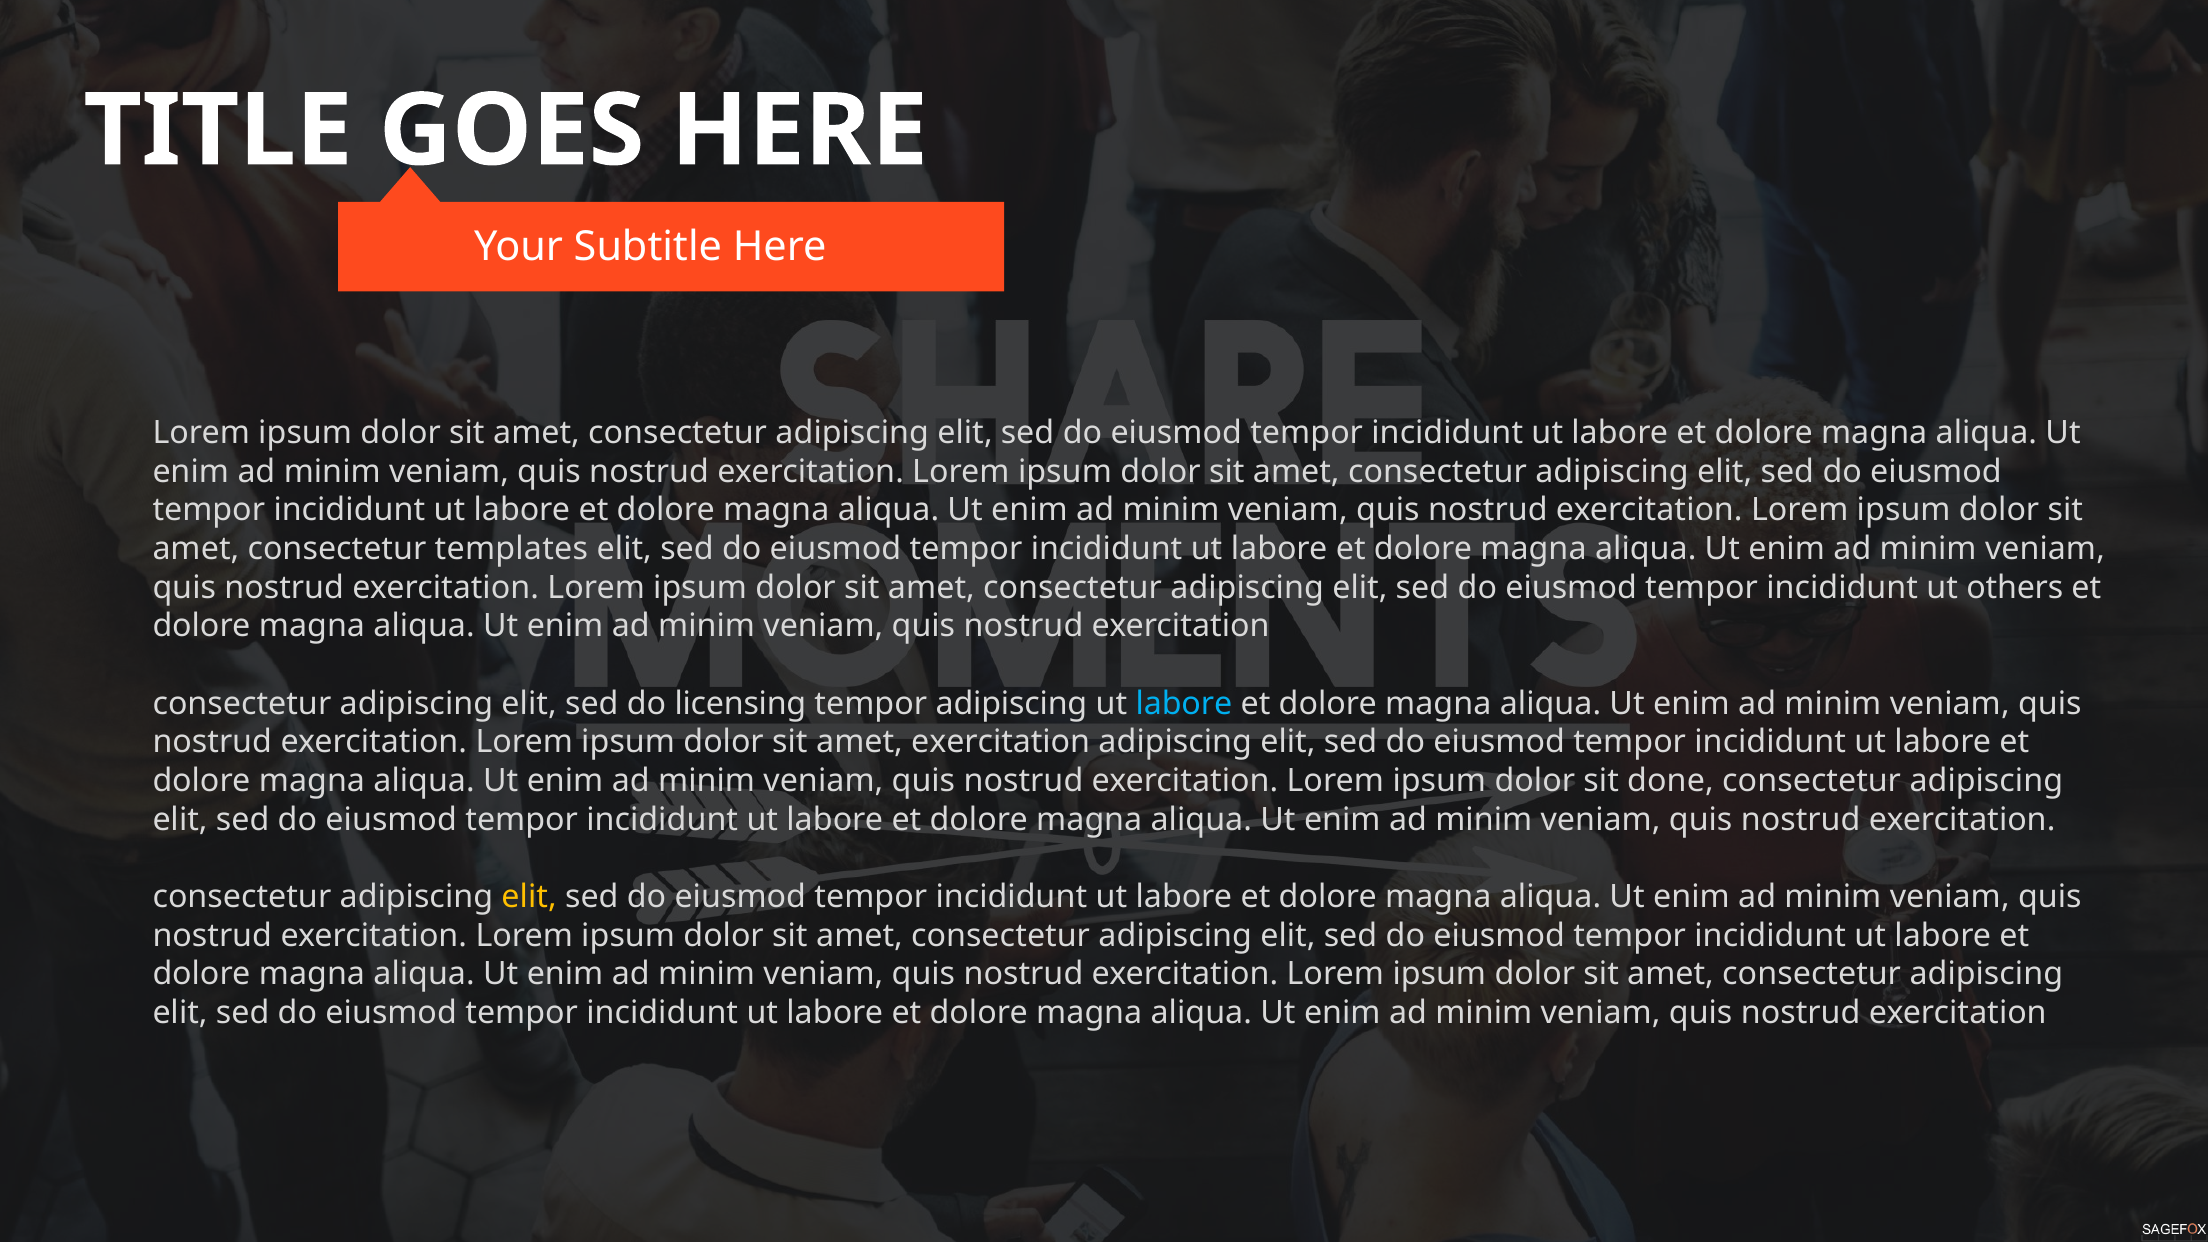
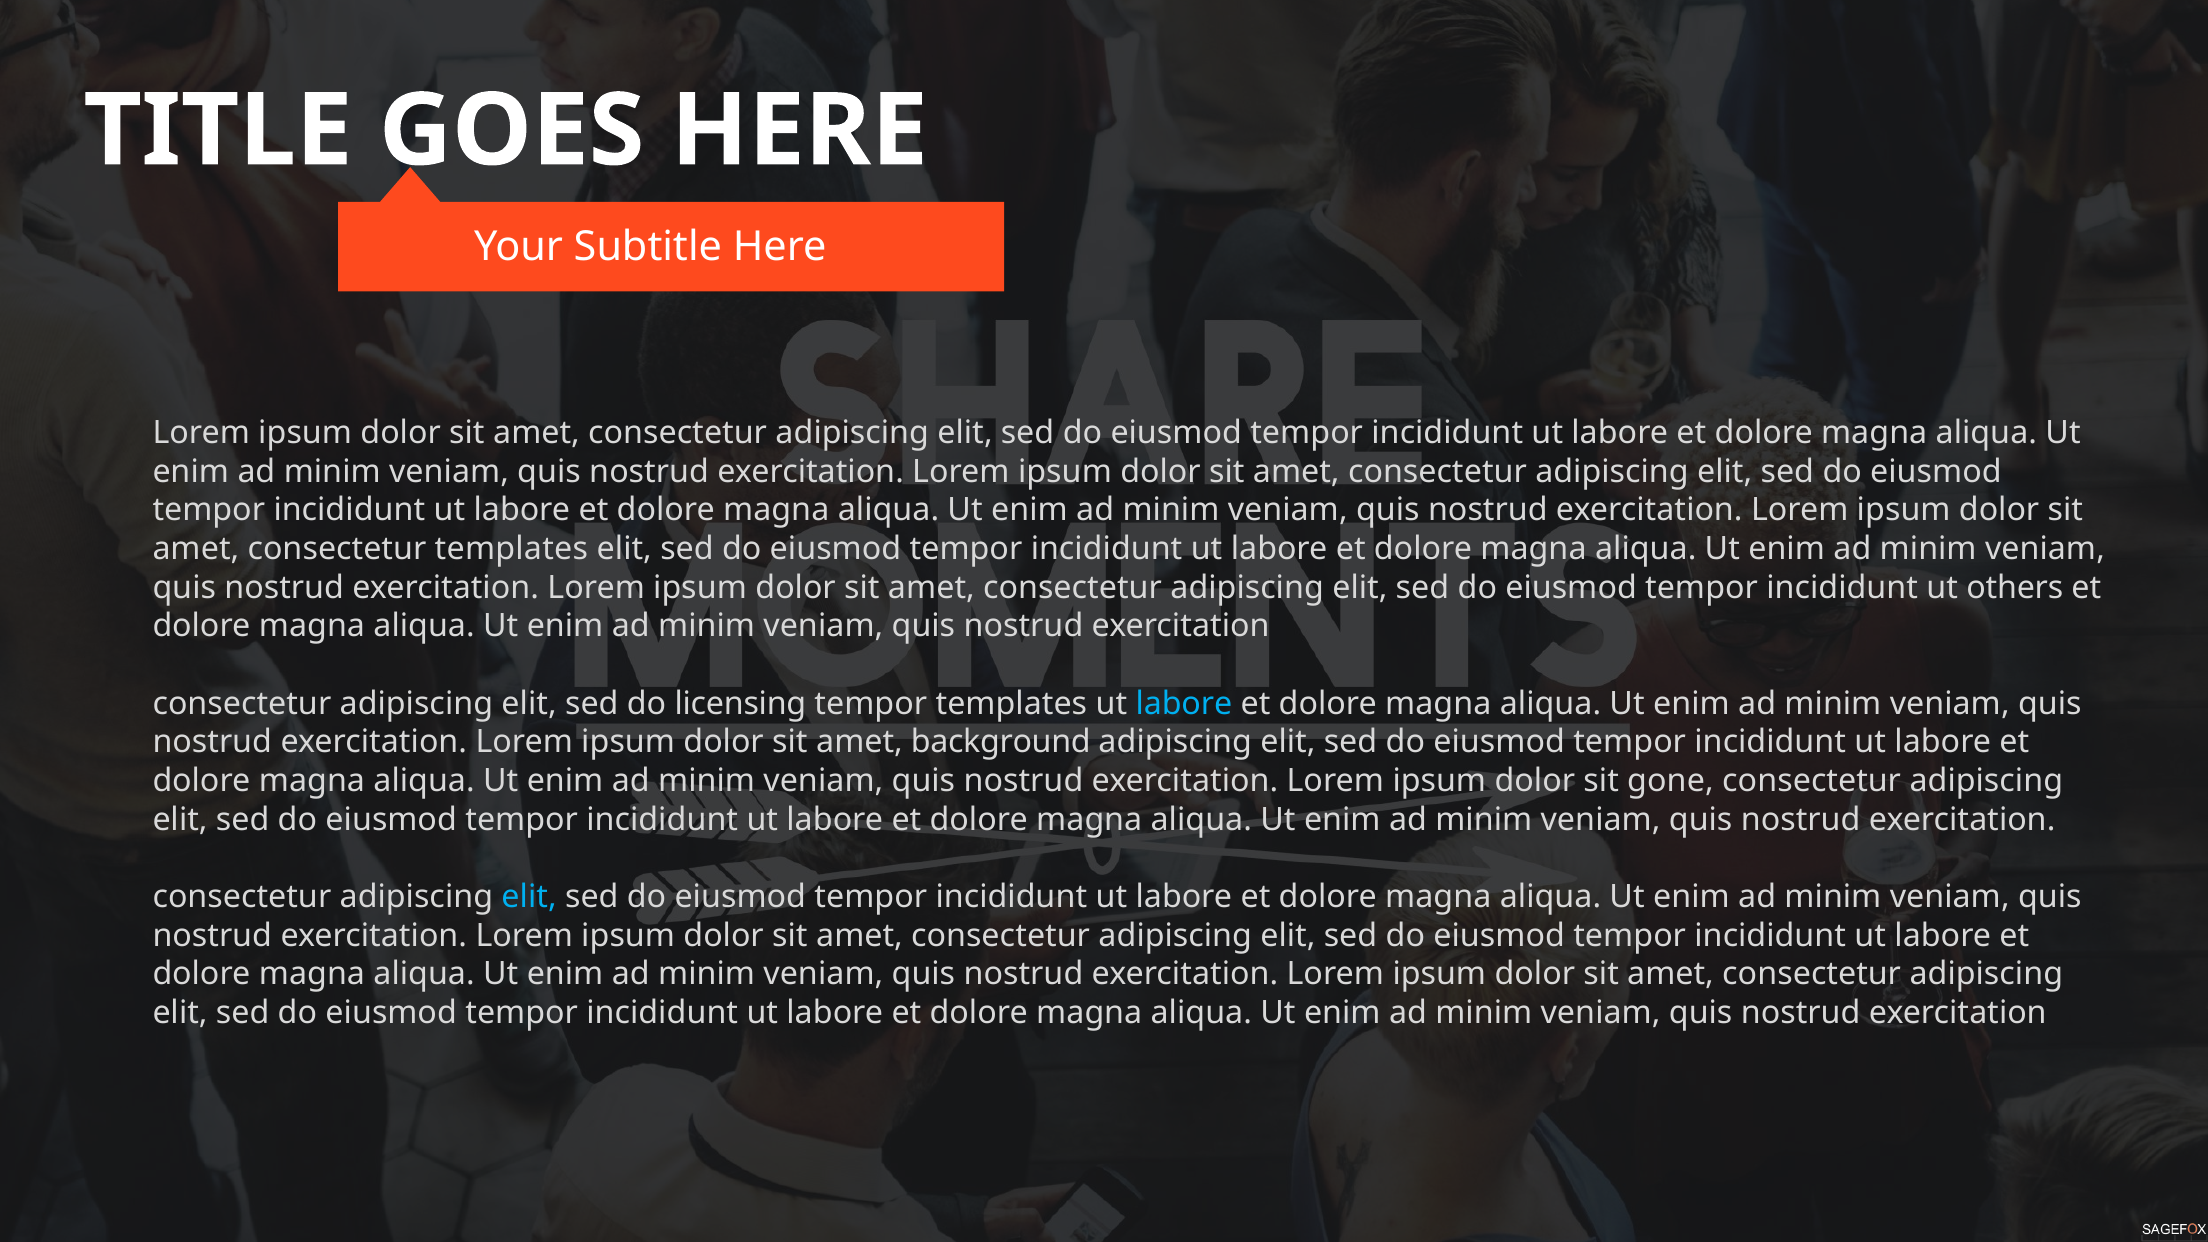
tempor adipiscing: adipiscing -> templates
amet exercitation: exercitation -> background
done: done -> gone
elit at (529, 897) colour: yellow -> light blue
